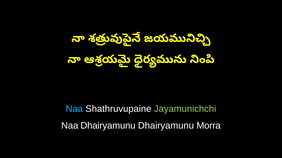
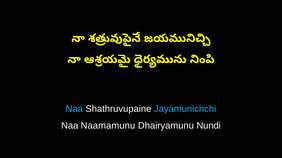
Jayamunichchi colour: light green -> light blue
Naa Dhairyamunu: Dhairyamunu -> Naamamunu
Morra: Morra -> Nundi
